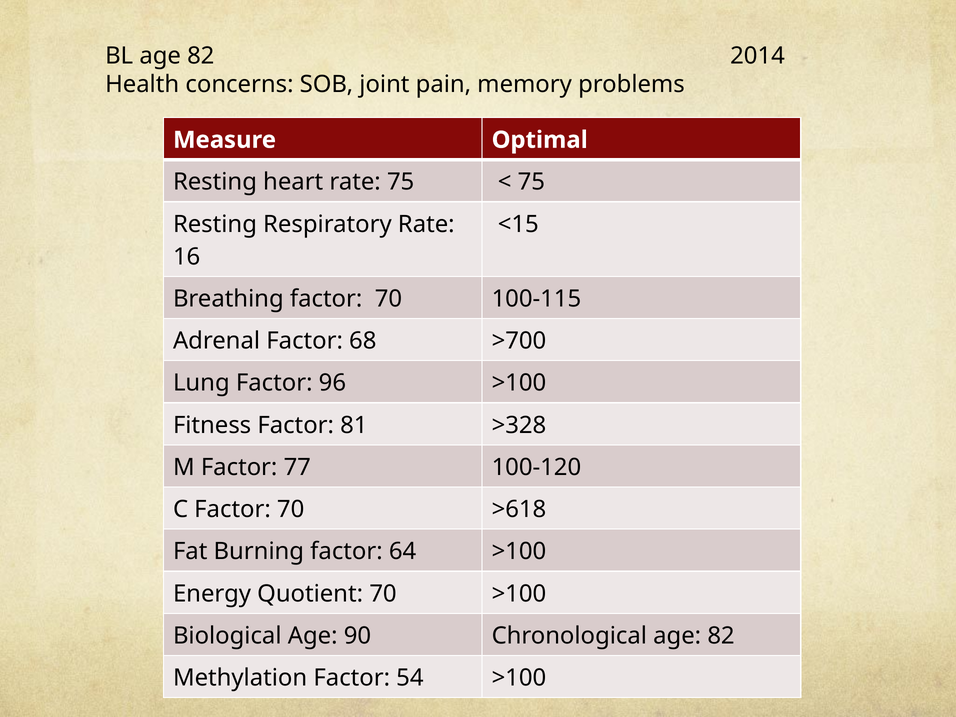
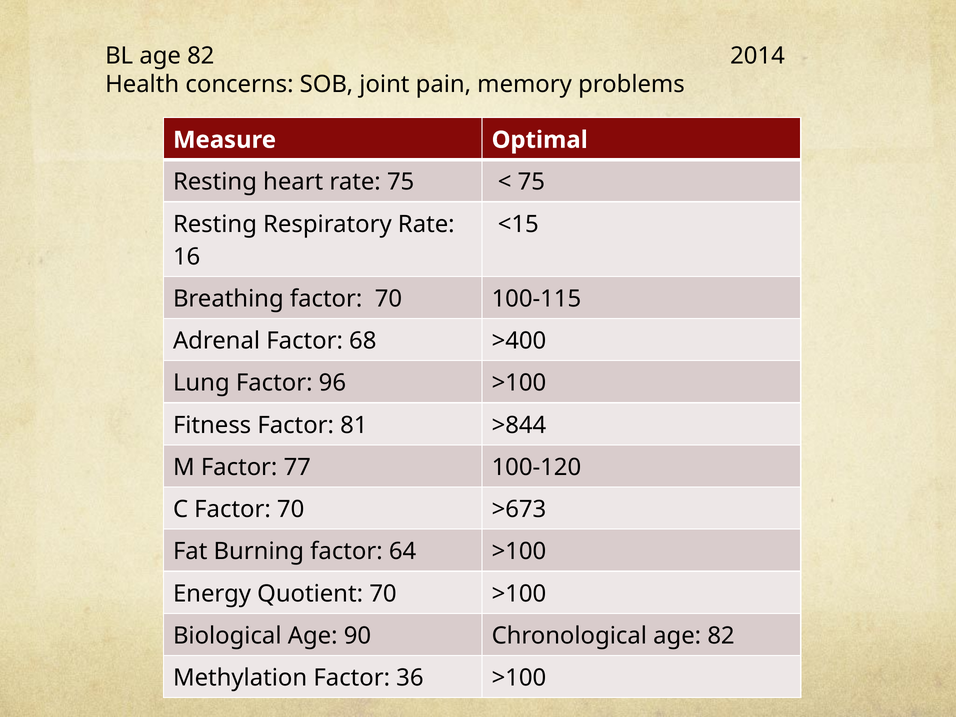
>700: >700 -> >400
>328: >328 -> >844
>618: >618 -> >673
54: 54 -> 36
